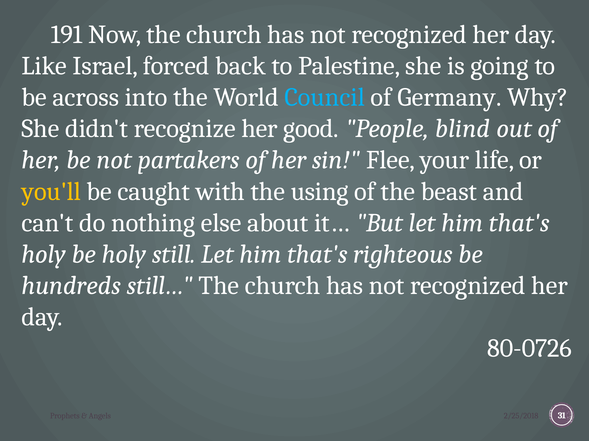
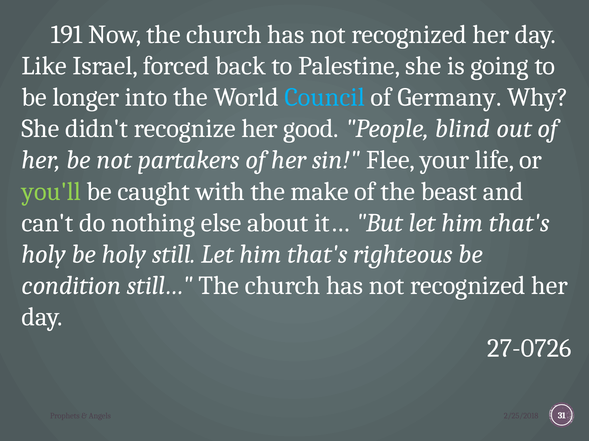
across: across -> longer
you'll colour: yellow -> light green
using: using -> make
hundreds: hundreds -> condition
80-0726: 80-0726 -> 27-0726
